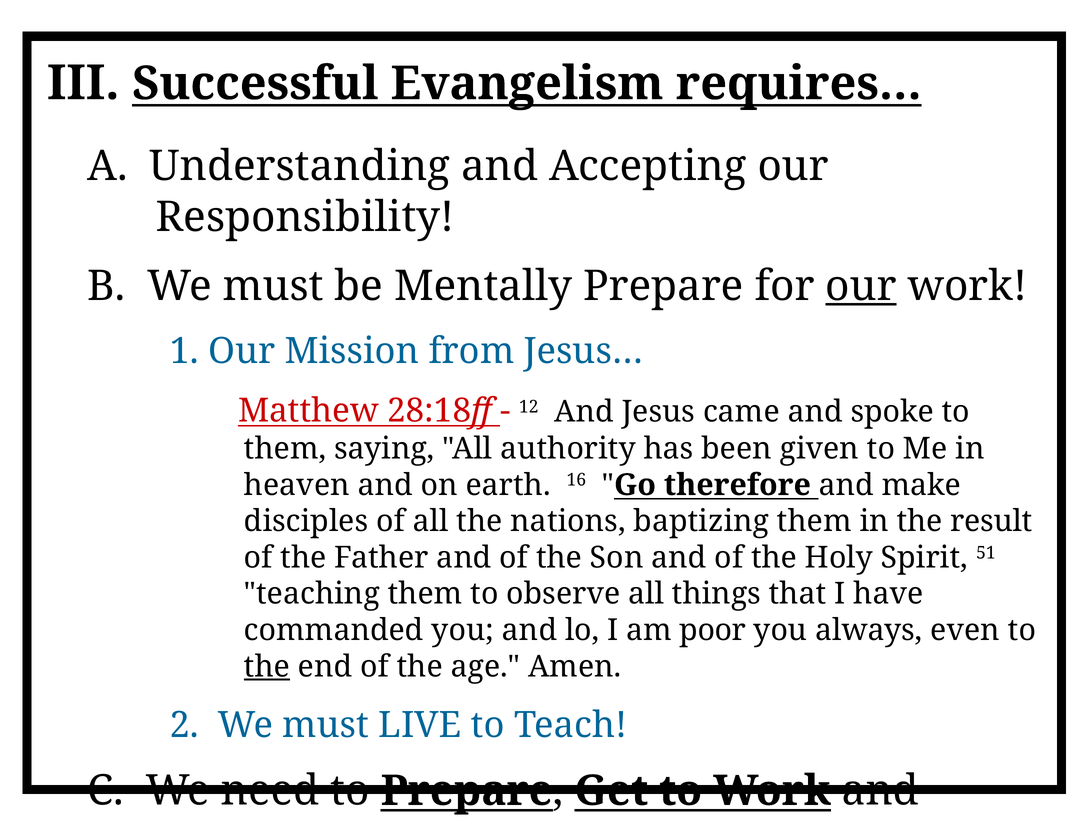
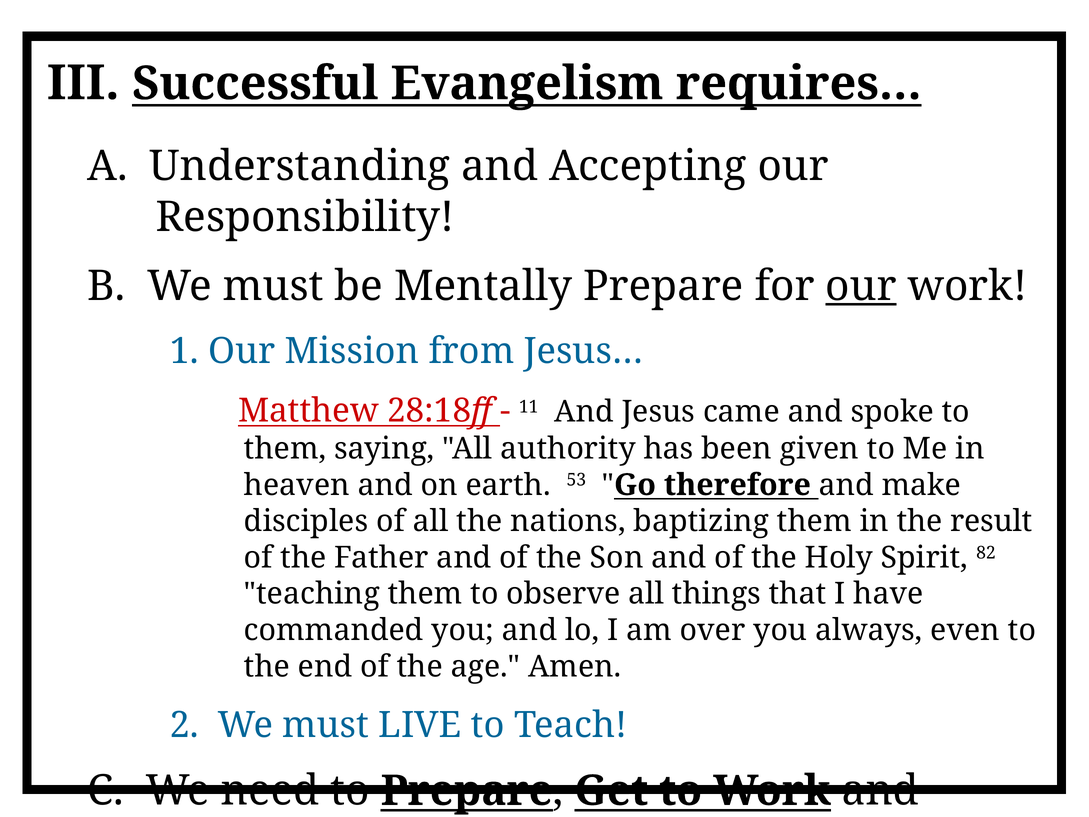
12: 12 -> 11
16: 16 -> 53
51: 51 -> 82
poor: poor -> over
the at (267, 666) underline: present -> none
